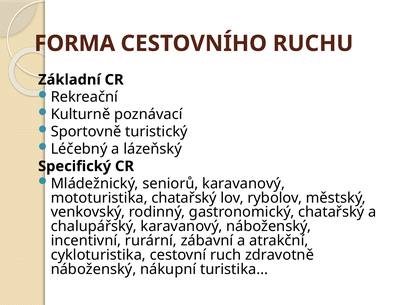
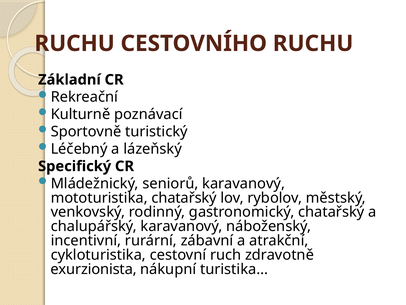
FORMA at (75, 43): FORMA -> RUCHU
náboženský at (94, 269): náboženský -> exurzionista
